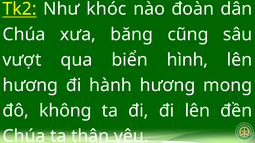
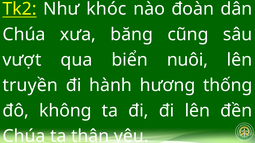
hình: hình -> nuôi
hương at (30, 85): hương -> truyền
mong: mong -> thống
